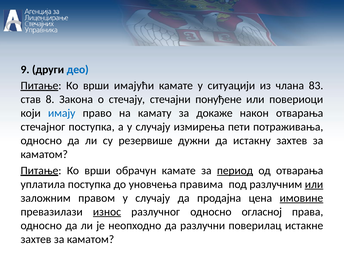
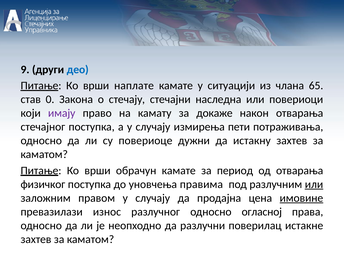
имајући: имајући -> наплате
83: 83 -> 65
8: 8 -> 0
понуђене: понуђене -> наследна
имају colour: blue -> purple
резервише: резервише -> повериоце
период underline: present -> none
уплатила: уплатила -> физичког
износ underline: present -> none
